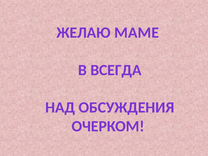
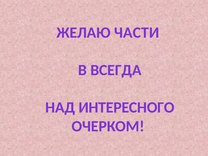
МАМЕ: МАМЕ -> ЧАСТИ
ОБСУЖДЕНИЯ: ОБСУЖДЕНИЯ -> ИНТЕРЕСНОГО
